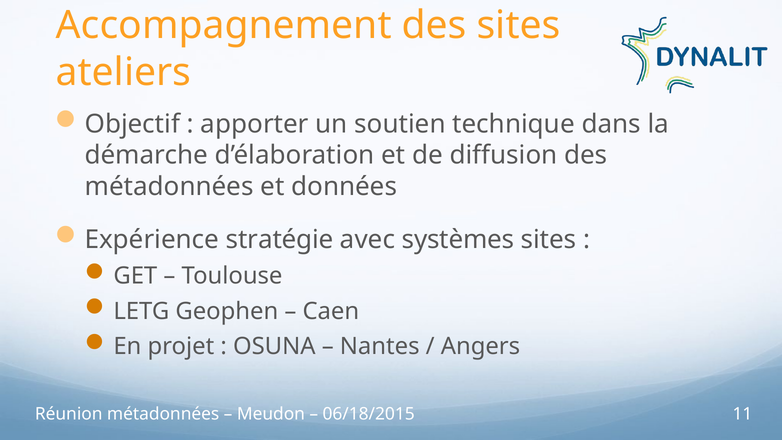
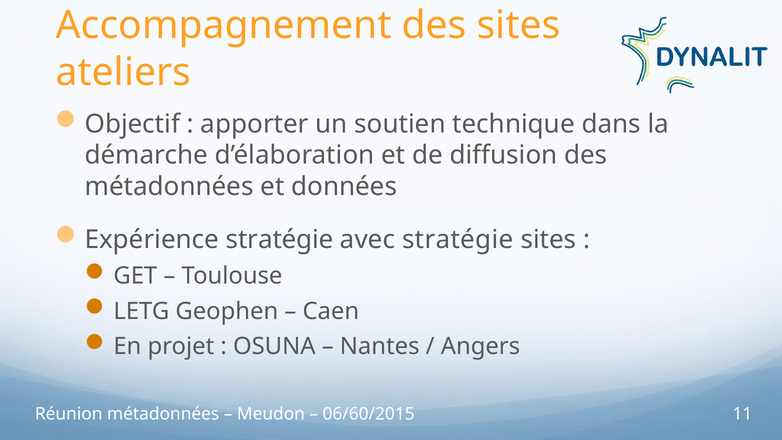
avec systèmes: systèmes -> stratégie
06/18/2015: 06/18/2015 -> 06/60/2015
